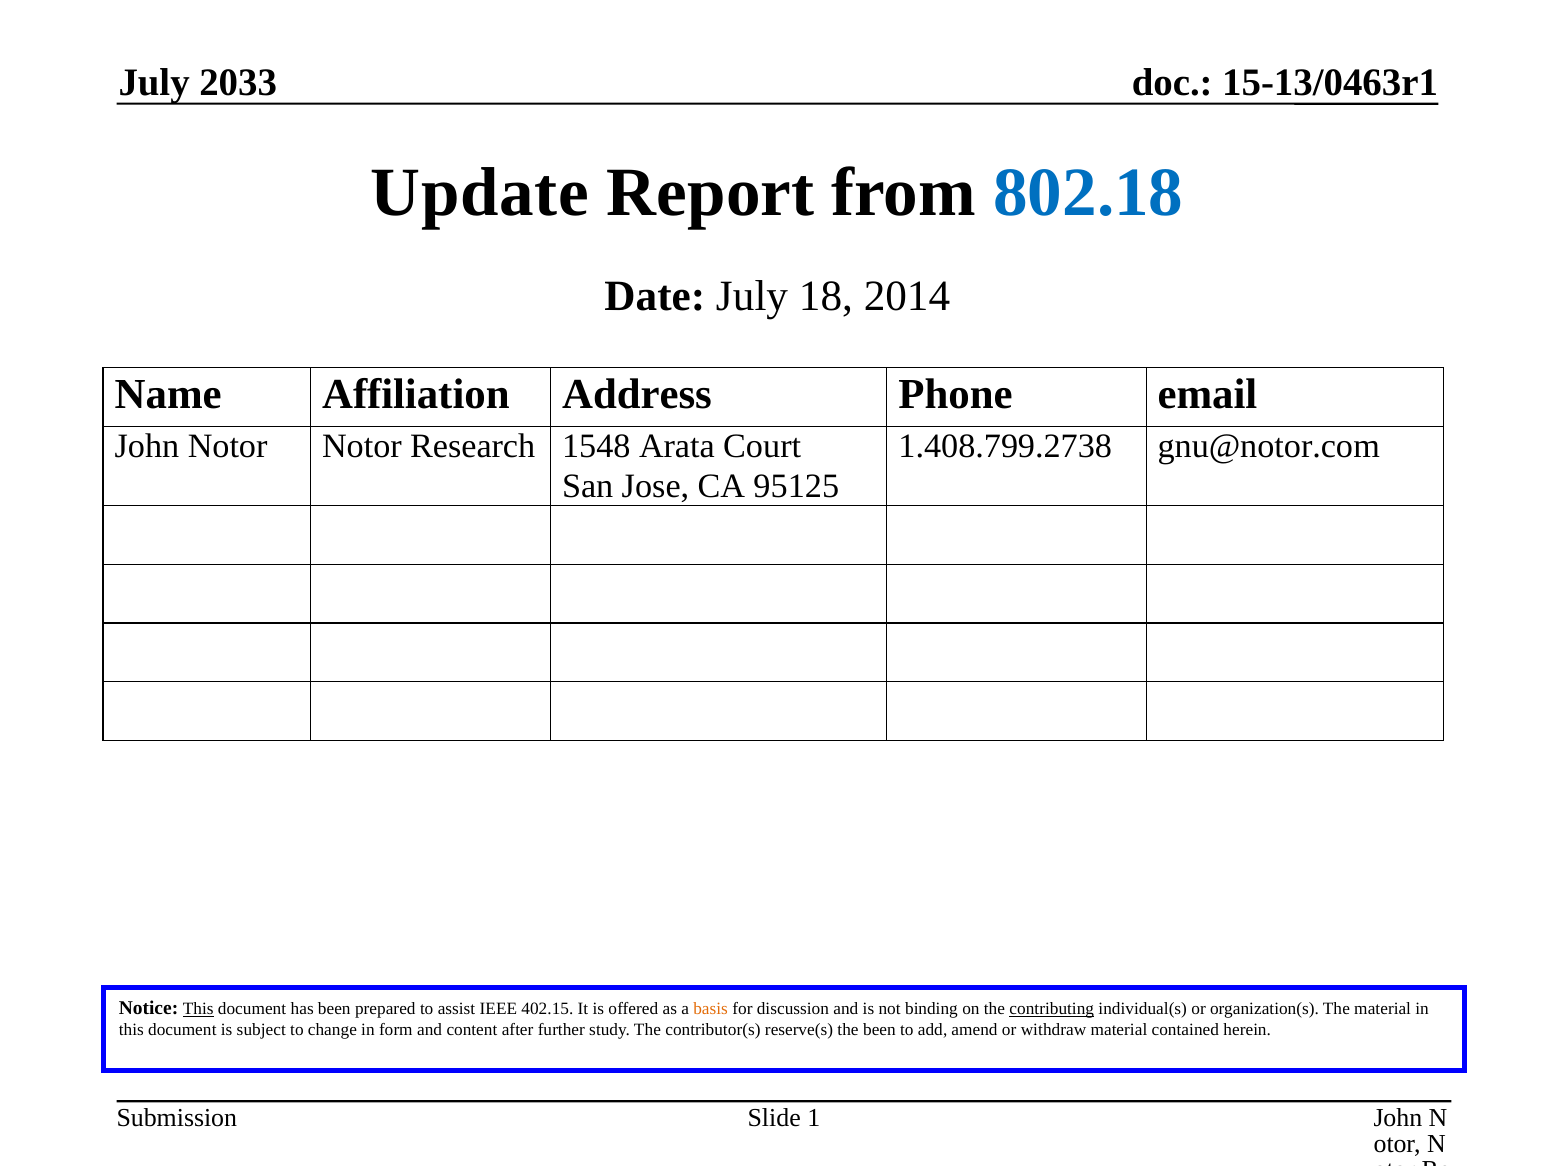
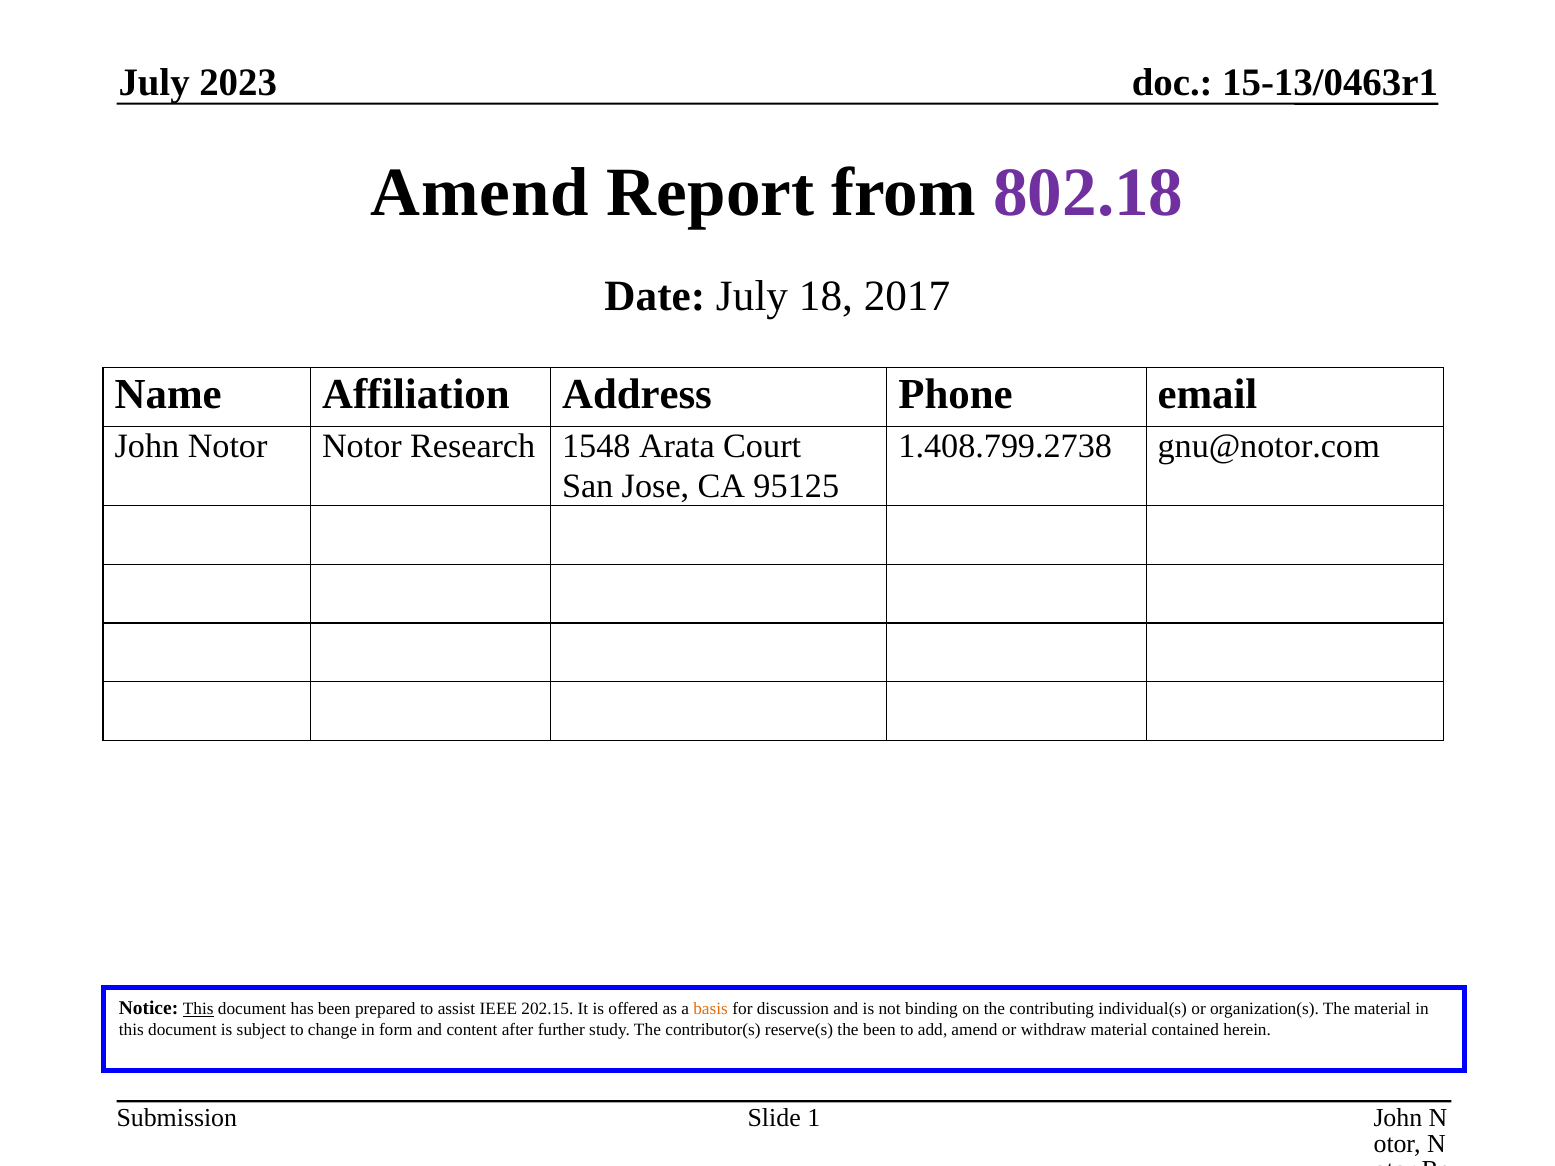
2033: 2033 -> 2023
Update at (480, 193): Update -> Amend
802.18 colour: blue -> purple
2014: 2014 -> 2017
402.15: 402.15 -> 202.15
contributing underline: present -> none
